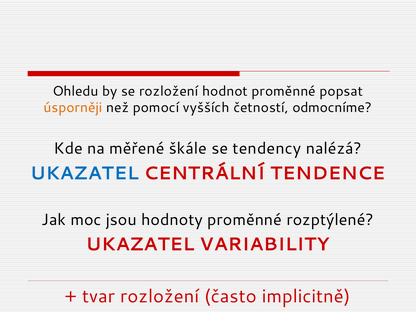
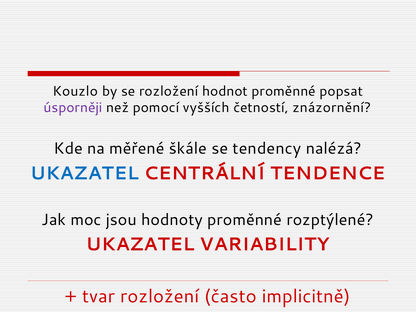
Ohledu: Ohledu -> Kouzlo
úsporněji colour: orange -> purple
odmocníme: odmocníme -> znázornění
